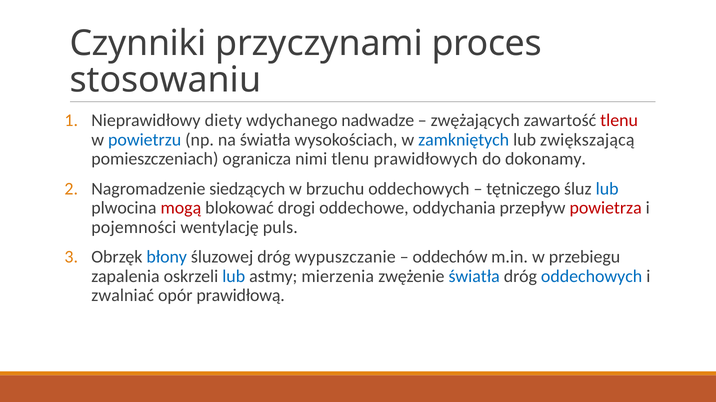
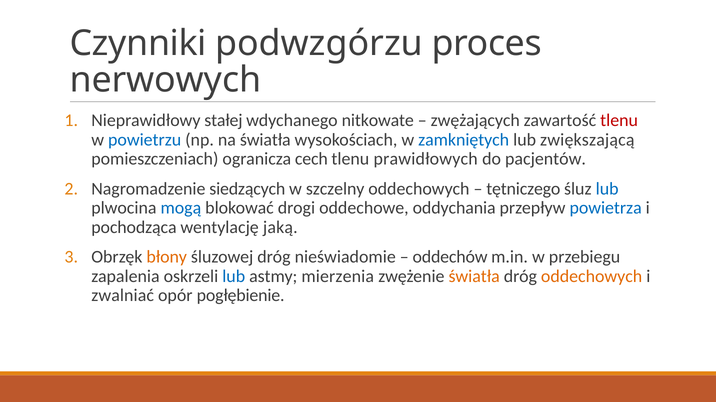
przyczynami: przyczynami -> podwzgórzu
stosowaniu: stosowaniu -> nerwowych
diety: diety -> stałej
nadwadze: nadwadze -> nitkowate
nimi: nimi -> cech
dokonamy: dokonamy -> pacjentów
brzuchu: brzuchu -> szczelny
mogą colour: red -> blue
powietrza colour: red -> blue
pojemności: pojemności -> pochodząca
puls: puls -> jaką
błony colour: blue -> orange
wypuszczanie: wypuszczanie -> nieświadomie
światła at (474, 277) colour: blue -> orange
oddechowych at (592, 277) colour: blue -> orange
prawidłową: prawidłową -> pogłębienie
